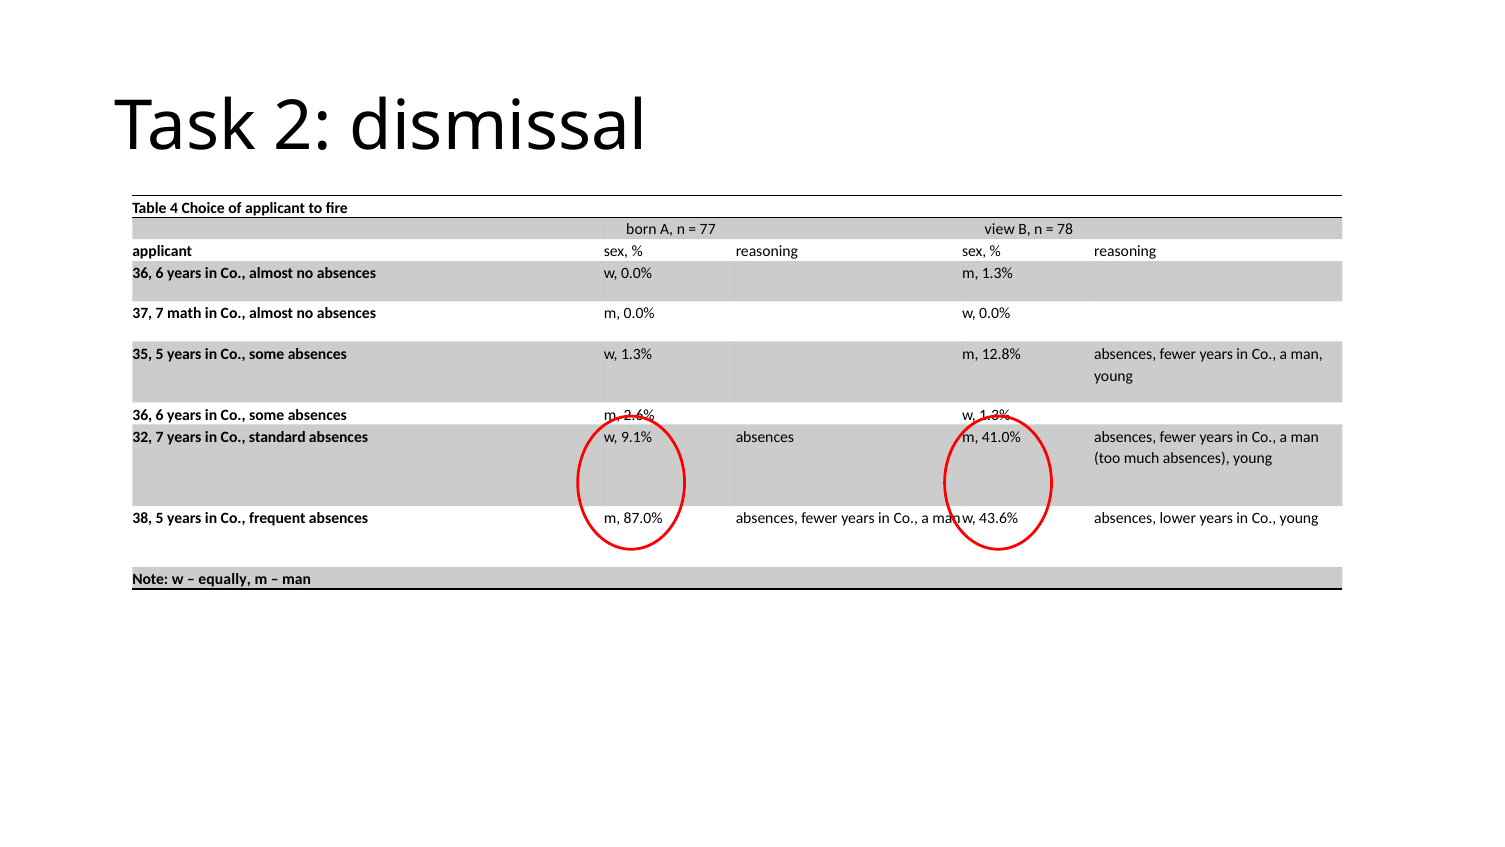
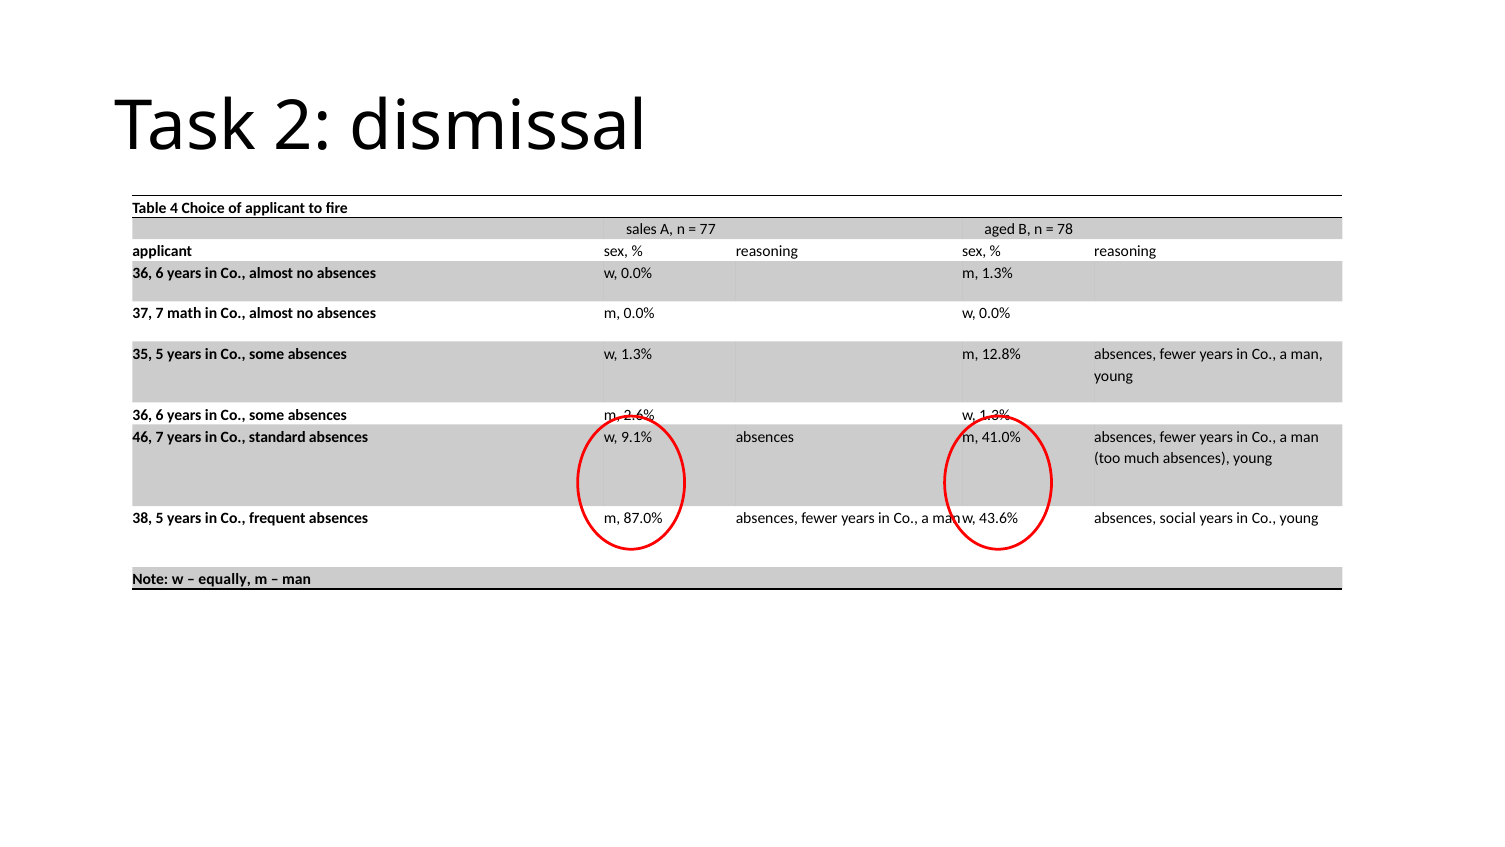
born: born -> sales
view: view -> aged
32: 32 -> 46
lower: lower -> social
